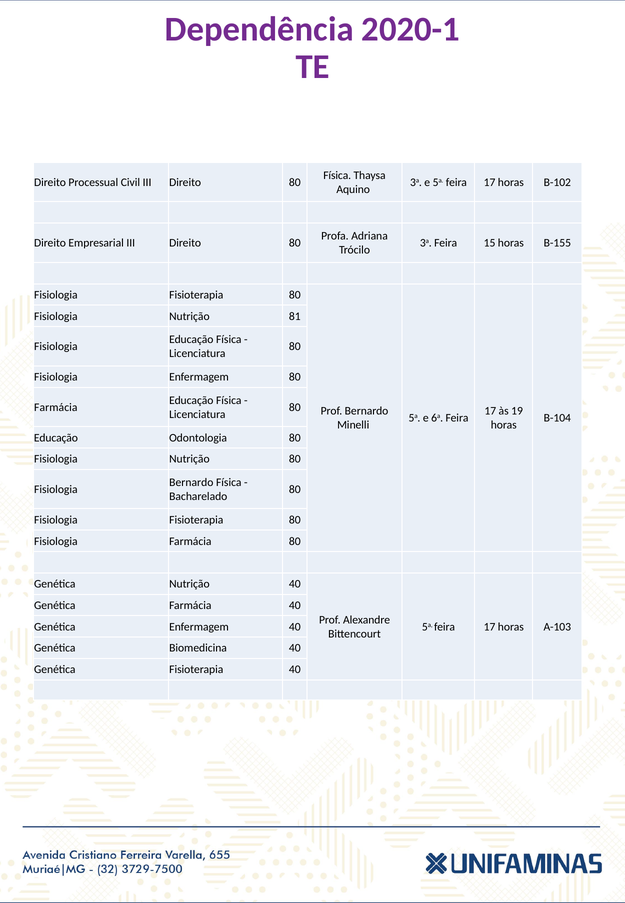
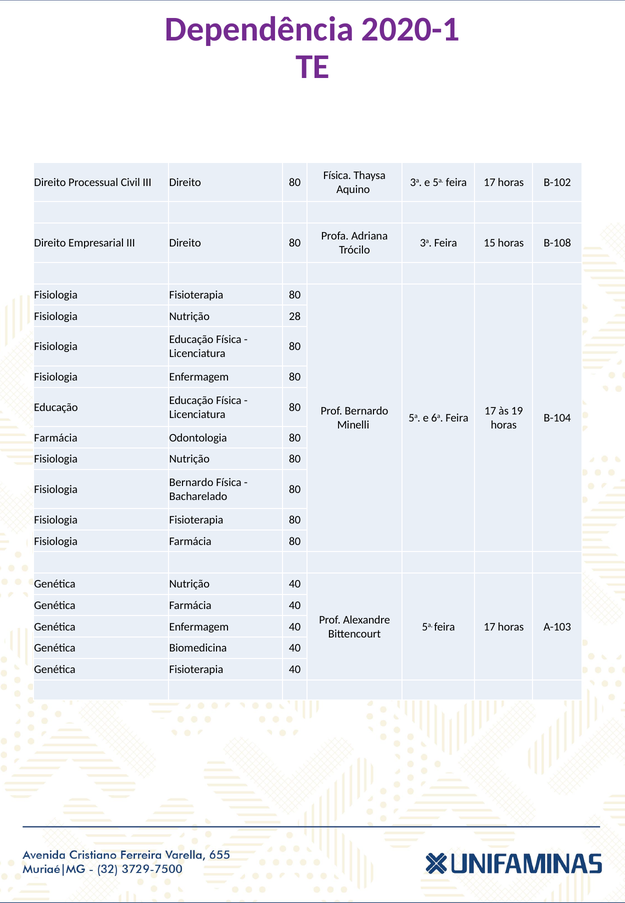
B-155: B-155 -> B-108
81: 81 -> 28
Farmácia at (56, 407): Farmácia -> Educação
Educação at (56, 438): Educação -> Farmácia
